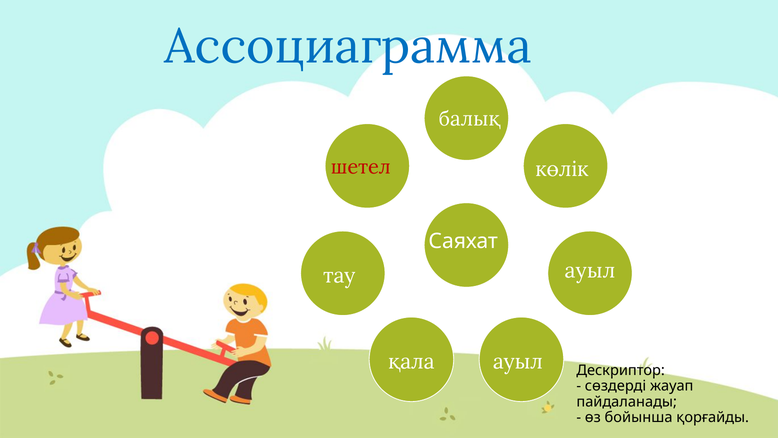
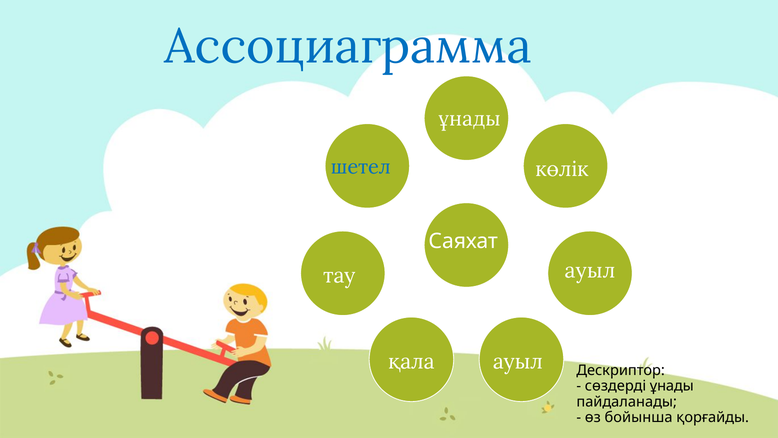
балық at (470, 119): балық -> ұнады
шетел colour: red -> blue
сөздерді жауап: жауап -> ұнады
